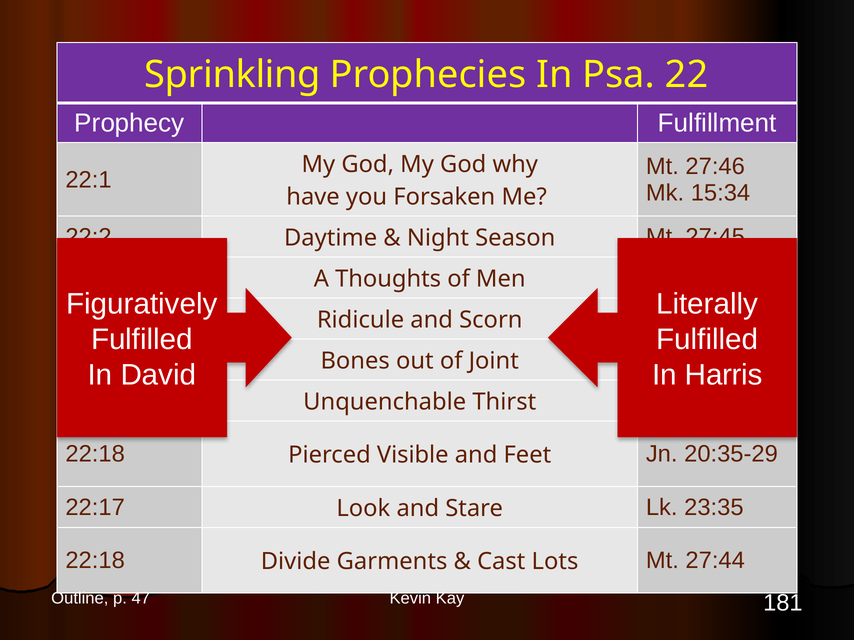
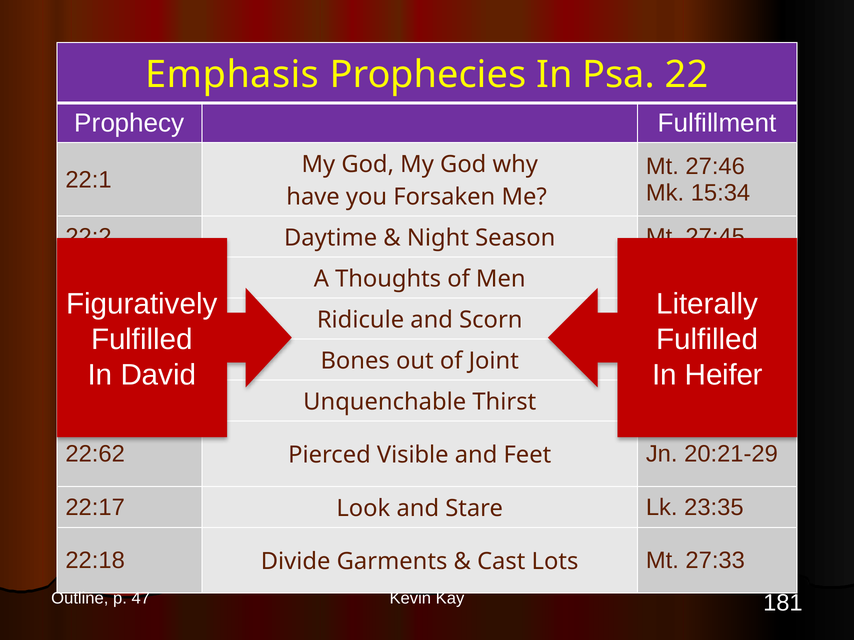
Sprinkling: Sprinkling -> Emphasis
Harris: Harris -> Heifer
22:18 at (95, 455): 22:18 -> 22:62
20:35-29: 20:35-29 -> 20:21-29
27:44: 27:44 -> 27:33
